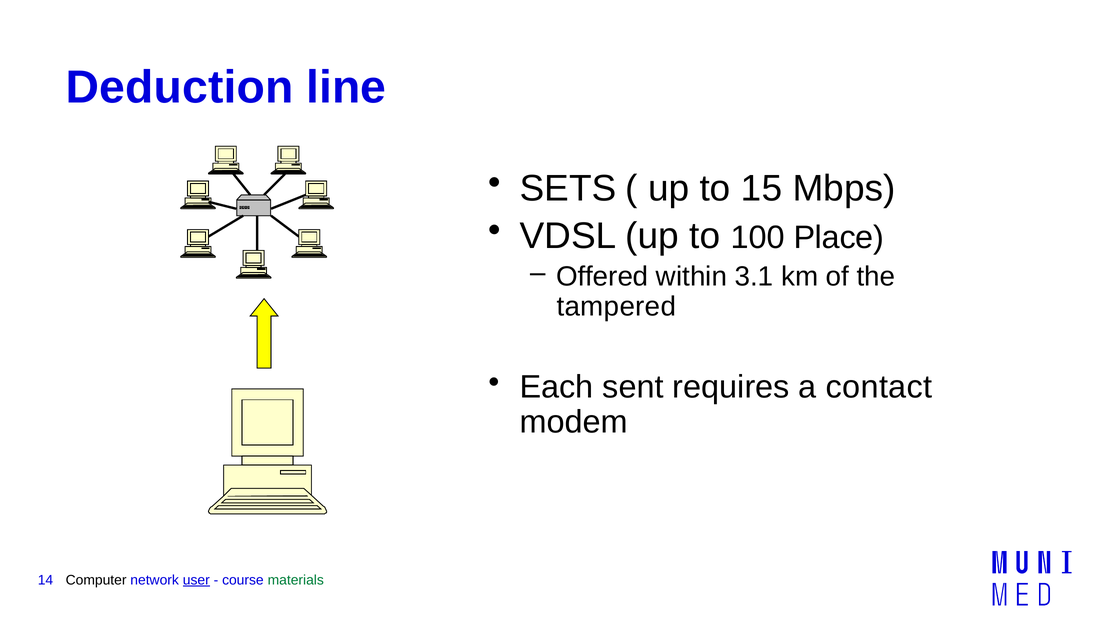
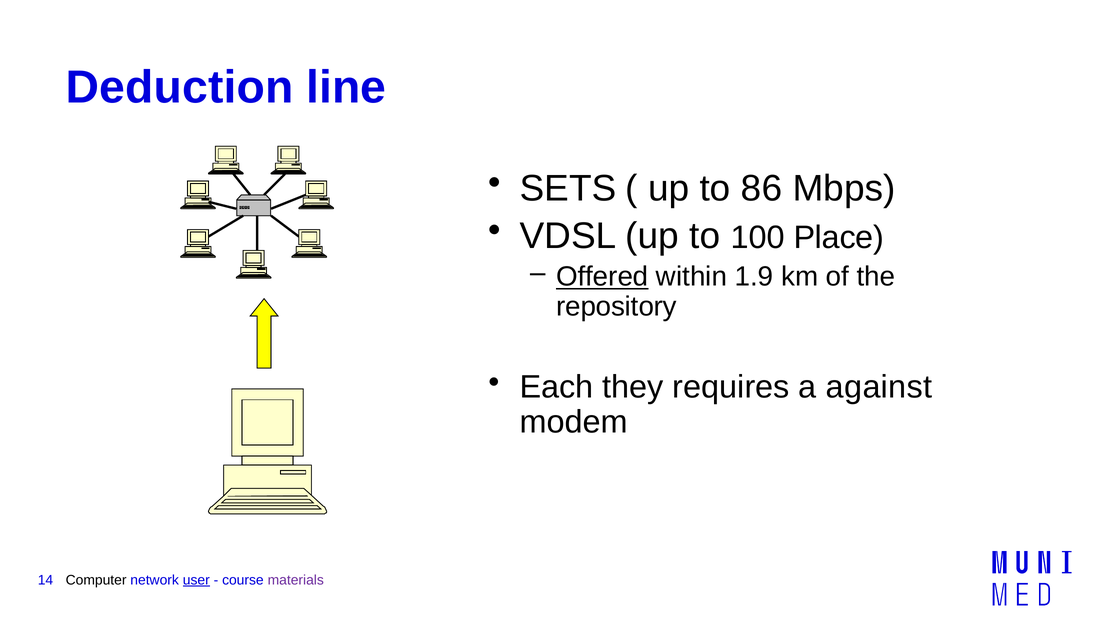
15: 15 -> 86
Offered underline: none -> present
3.1: 3.1 -> 1.9
tampered: tampered -> repository
sent: sent -> they
contact: contact -> against
materials colour: green -> purple
